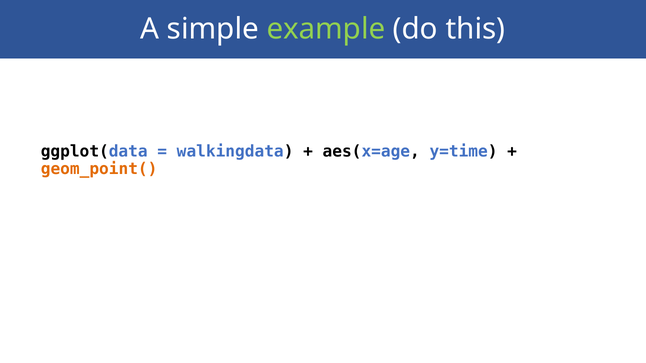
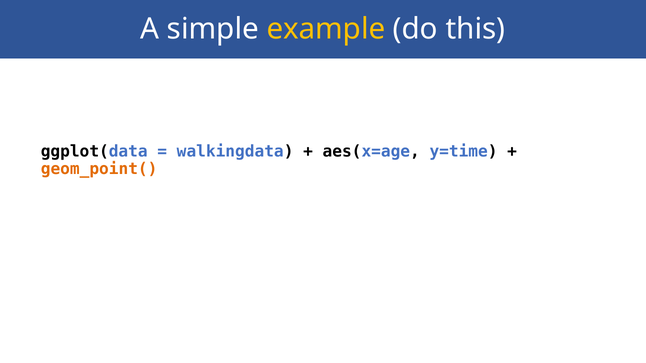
example colour: light green -> yellow
